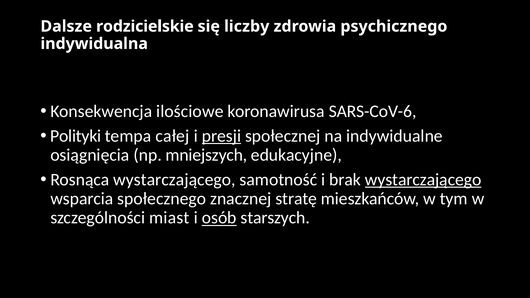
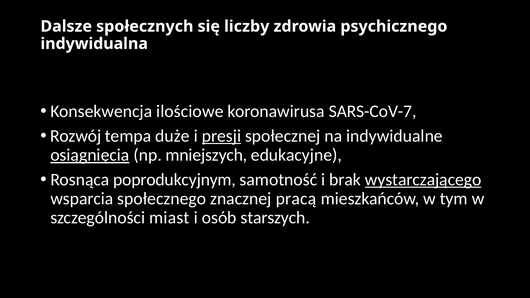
rodzicielskie: rodzicielskie -> społecznych
SARS-CoV-6: SARS-CoV-6 -> SARS-CoV-7
Polityki: Polityki -> Rozwój
całej: całej -> duże
osiągnięcia underline: none -> present
Rosnąca wystarczającego: wystarczającego -> poprodukcyjnym
stratę: stratę -> pracą
osób underline: present -> none
